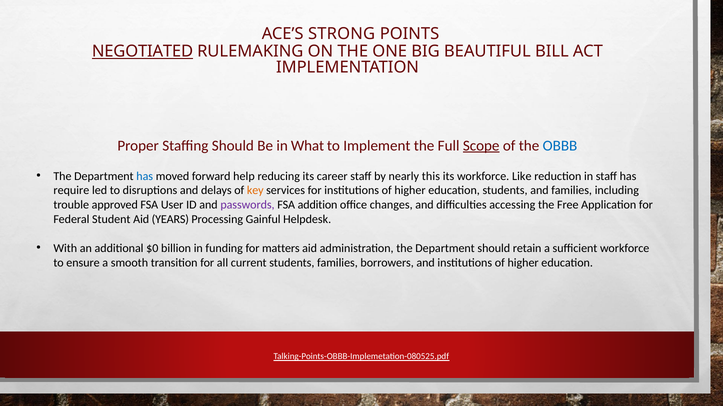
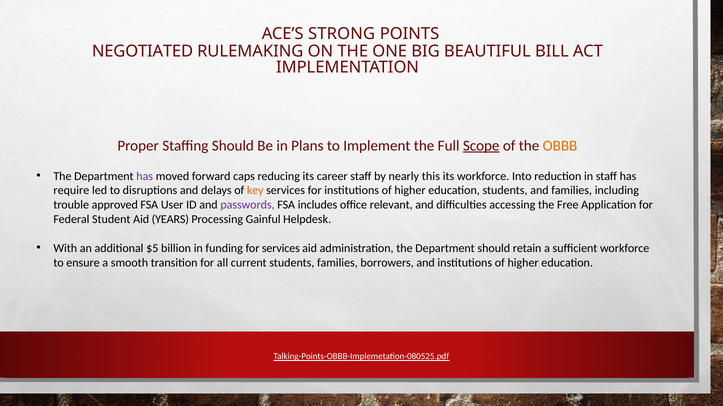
NEGOTIATED underline: present -> none
What: What -> Plans
OBBB colour: blue -> orange
has at (145, 176) colour: blue -> purple
help: help -> caps
Like: Like -> Into
addition: addition -> includes
changes: changes -> relevant
$0: $0 -> $5
for matters: matters -> services
